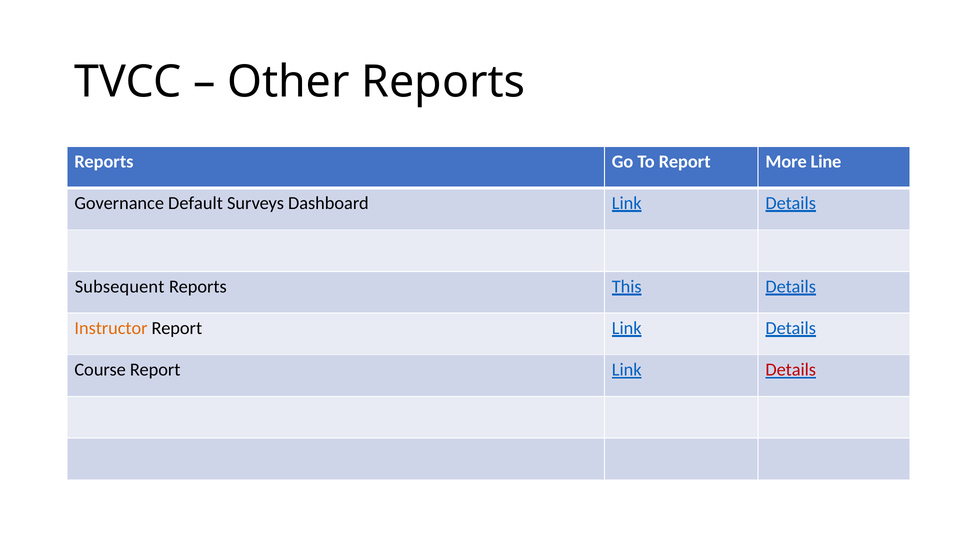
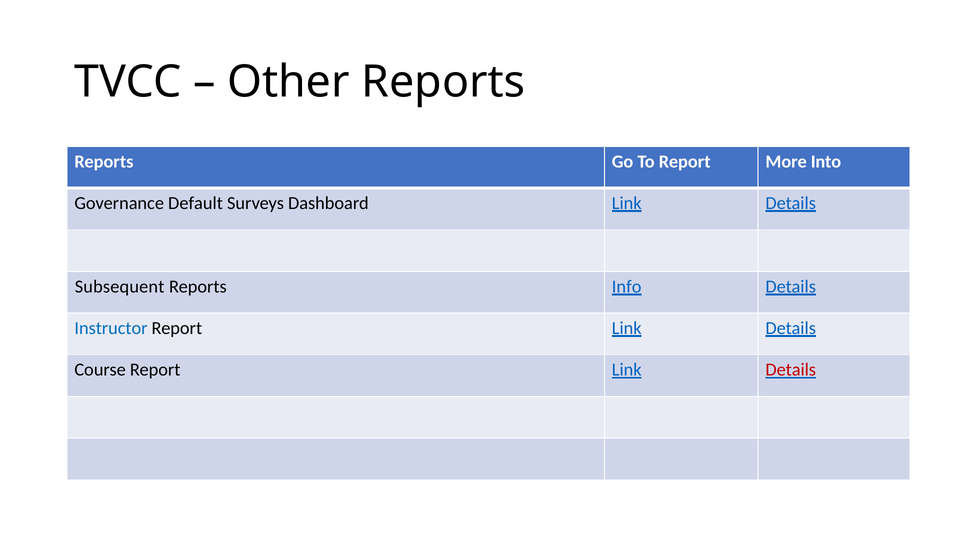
Line: Line -> Into
This: This -> Info
Instructor colour: orange -> blue
